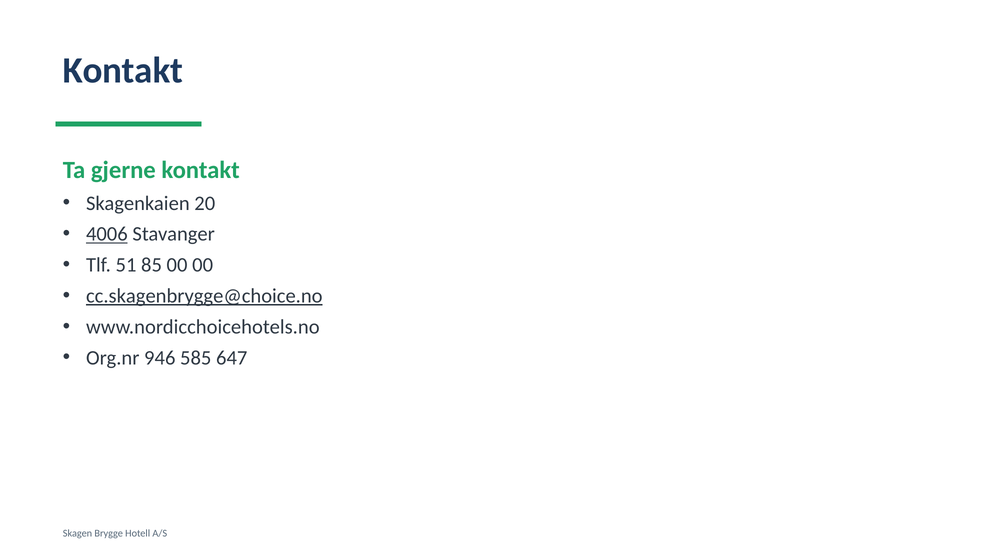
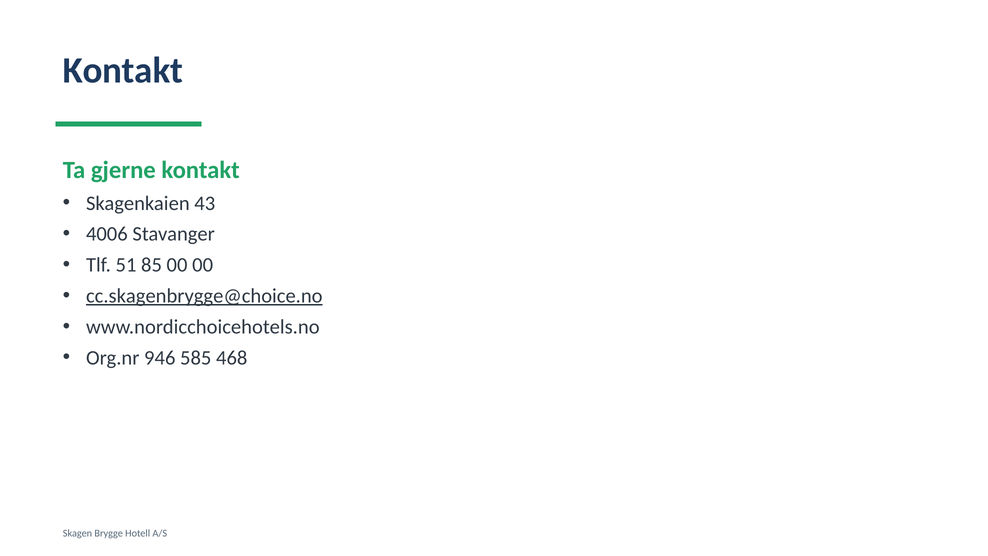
20: 20 -> 43
4006 underline: present -> none
647: 647 -> 468
